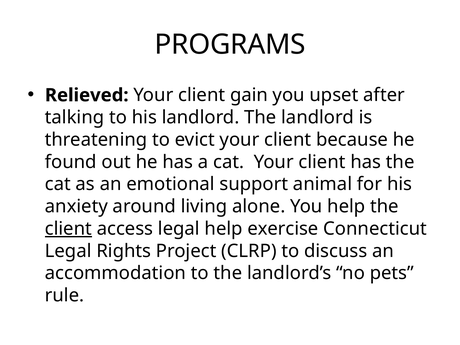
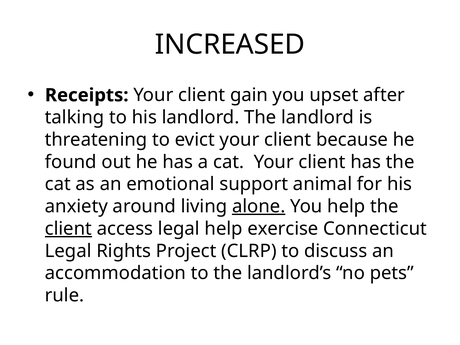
PROGRAMS: PROGRAMS -> INCREASED
Relieved: Relieved -> Receipts
alone underline: none -> present
